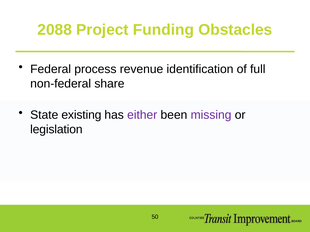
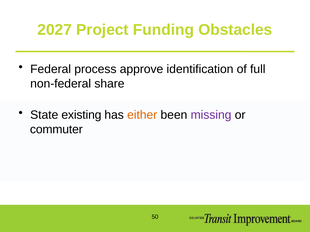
2088: 2088 -> 2027
revenue: revenue -> approve
either colour: purple -> orange
legislation: legislation -> commuter
